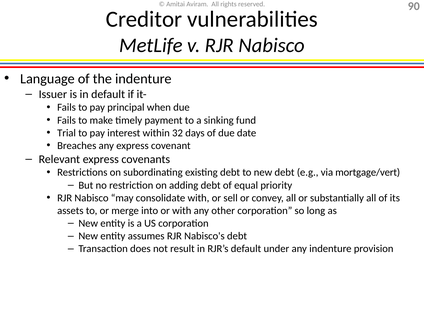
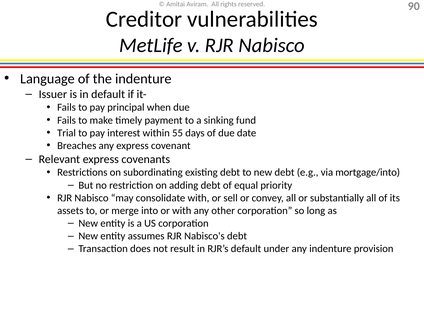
32: 32 -> 55
mortgage/vert: mortgage/vert -> mortgage/into
